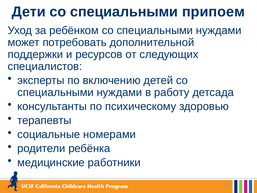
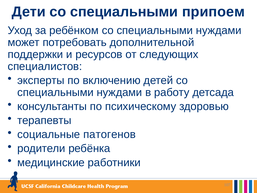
номерами: номерами -> патогенов
